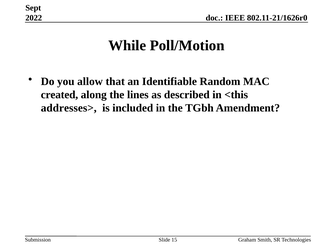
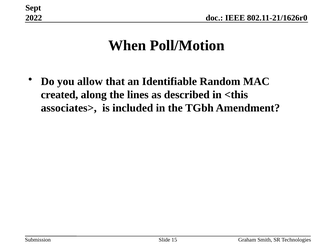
While: While -> When
addresses>: addresses> -> associates>
